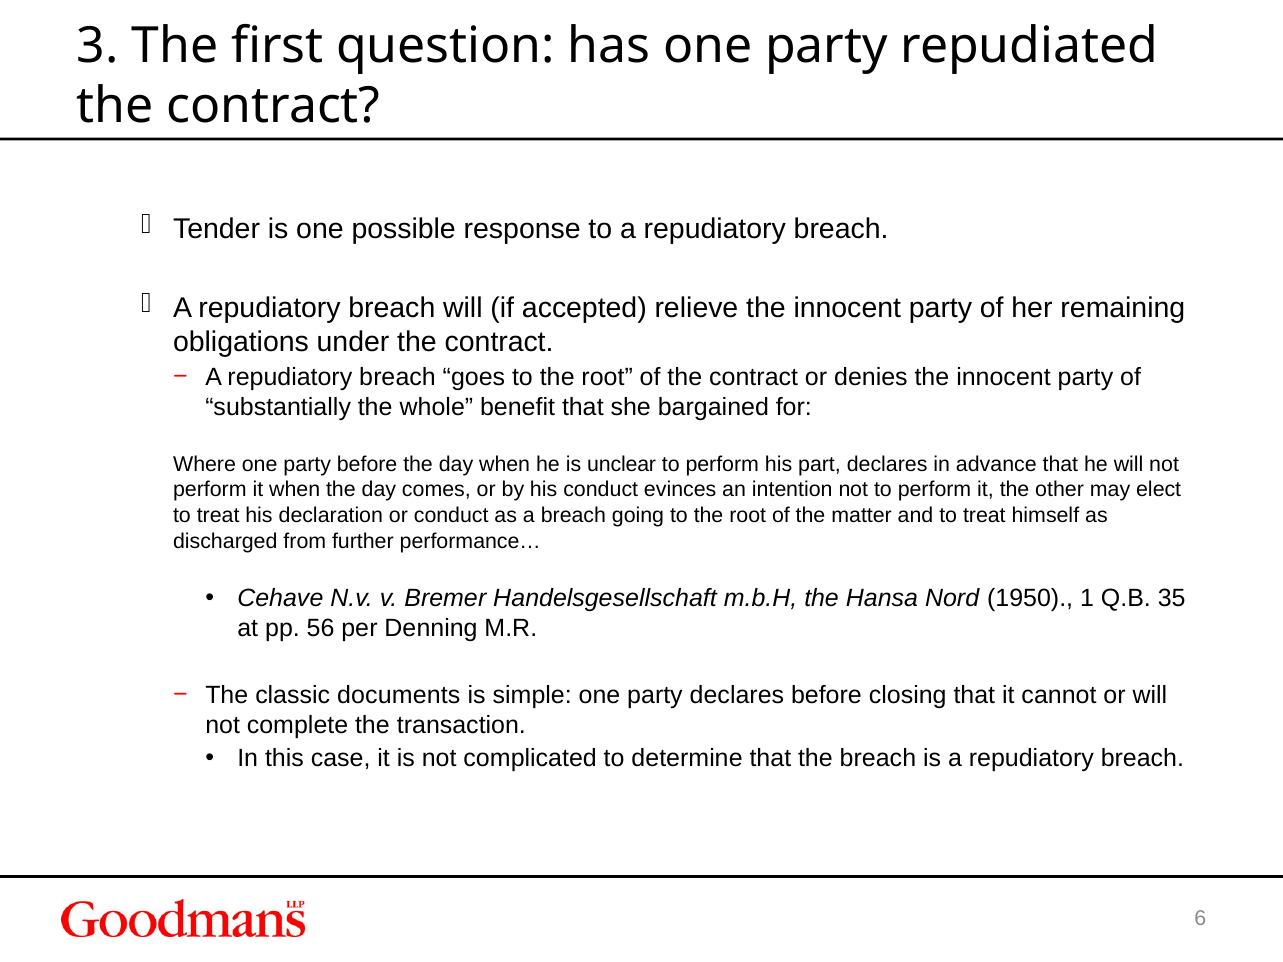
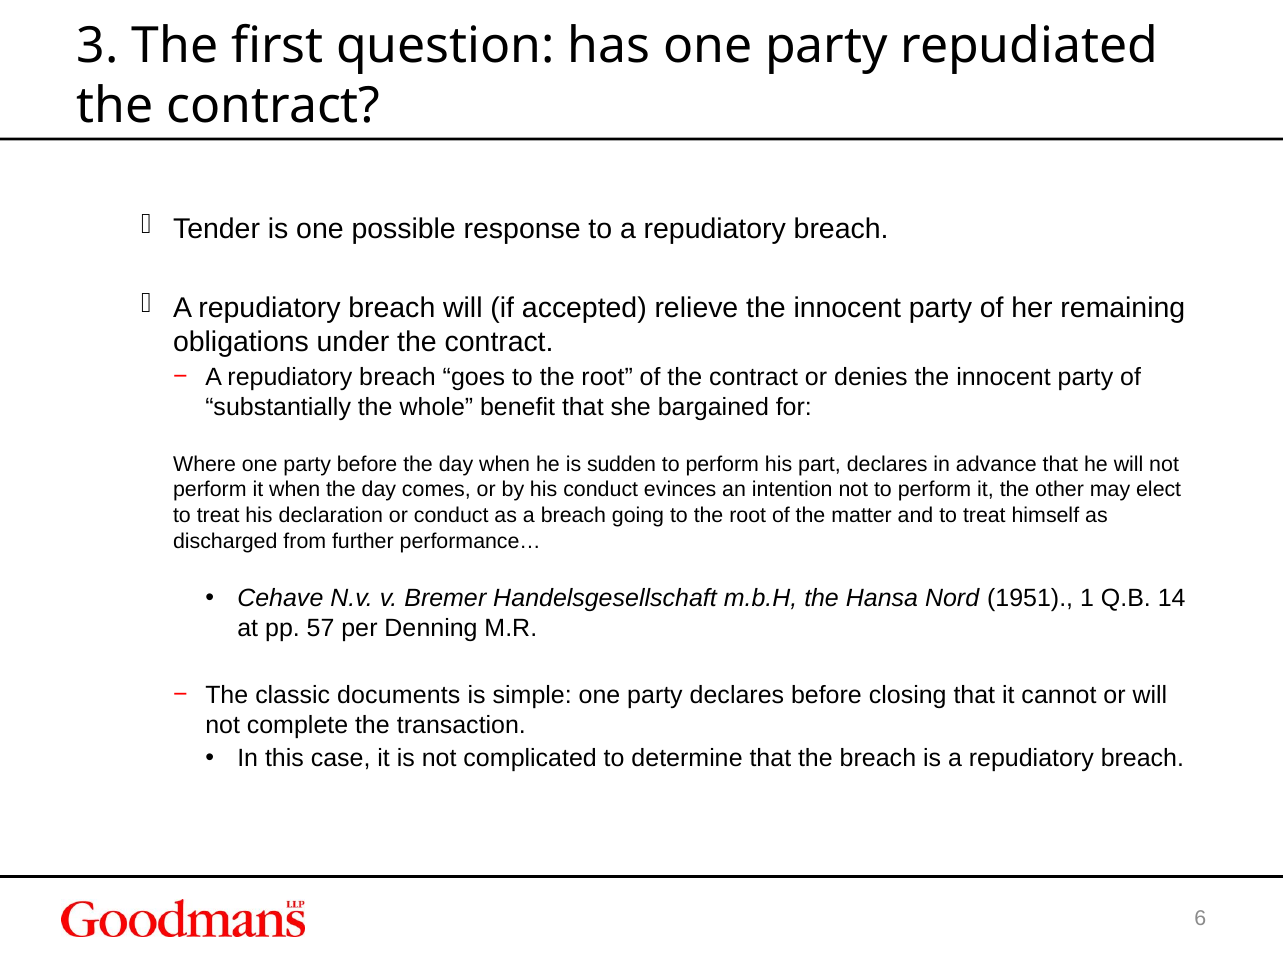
unclear: unclear -> sudden
1950: 1950 -> 1951
35: 35 -> 14
56: 56 -> 57
